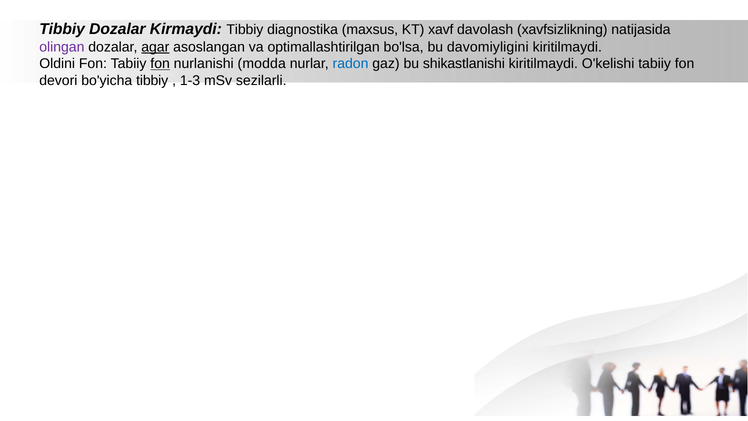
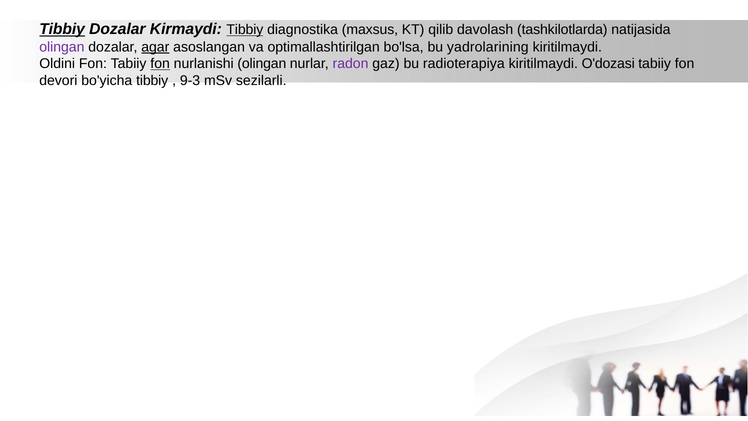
Tibbiy at (62, 29) underline: none -> present
Tibbiy at (245, 30) underline: none -> present
xavf: xavf -> qilib
xavfsizlikning: xavfsizlikning -> tashkilotlarda
davomiyligini: davomiyligini -> yadrolarining
nurlanishi modda: modda -> olingan
radon colour: blue -> purple
shikastlanishi: shikastlanishi -> radioterapiya
O'kelishi: O'kelishi -> O'dozasi
1-3: 1-3 -> 9-3
